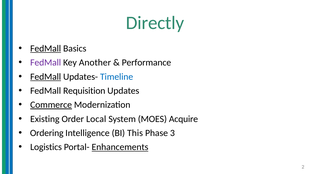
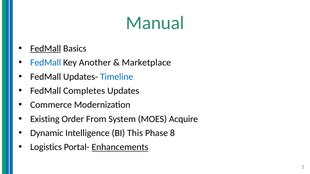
Directly: Directly -> Manual
FedMall at (46, 63) colour: purple -> blue
Performance: Performance -> Marketplace
FedMall at (46, 77) underline: present -> none
Requisition: Requisition -> Completes
Commerce underline: present -> none
Local: Local -> From
Ordering: Ordering -> Dynamic
3: 3 -> 8
